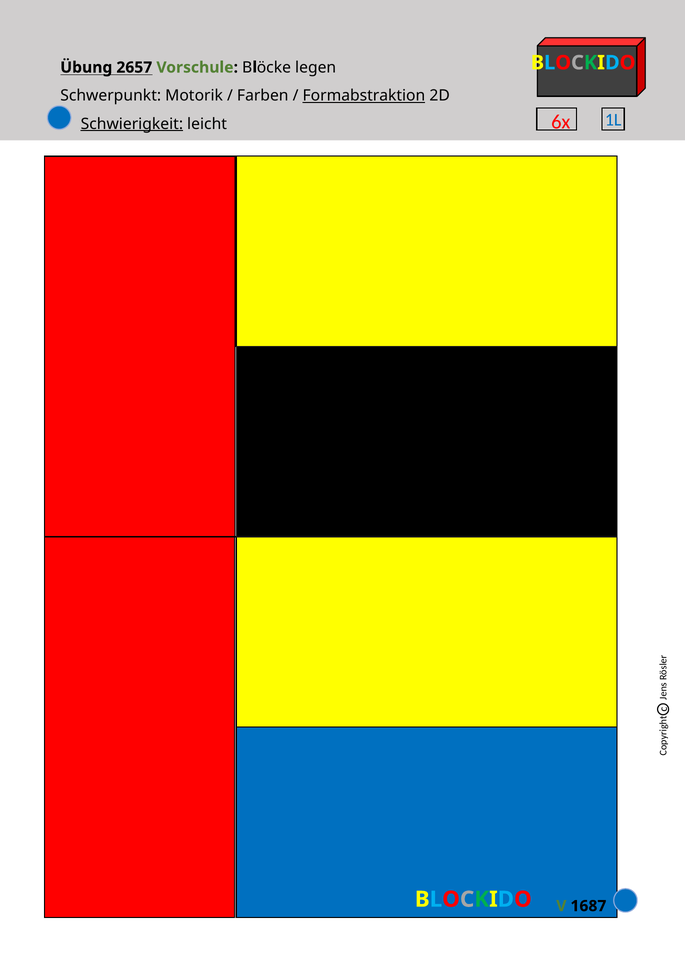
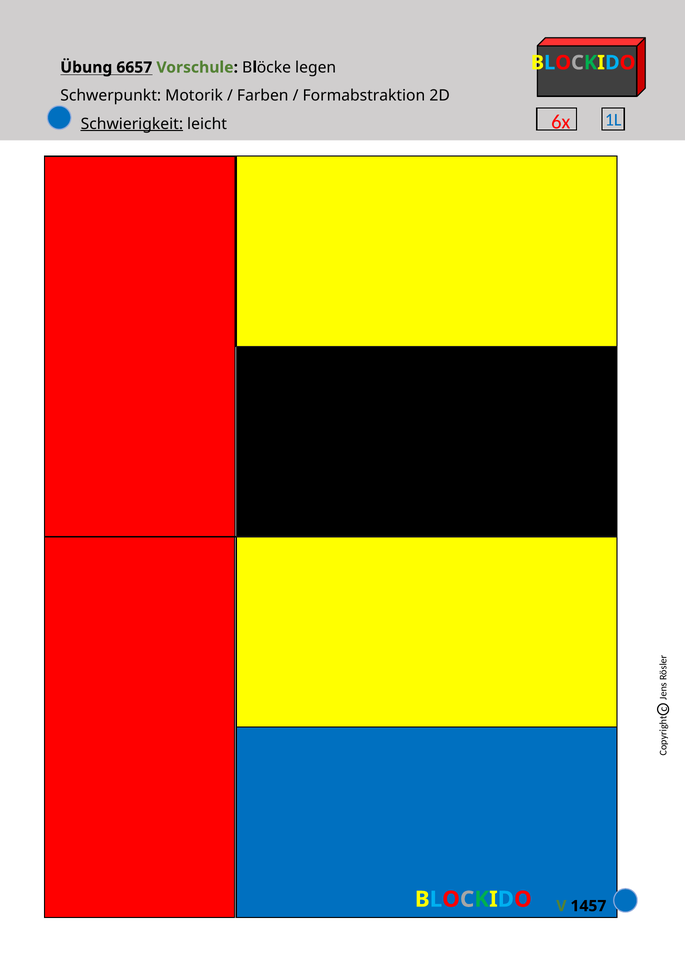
2657: 2657 -> 6657
Formabstraktion underline: present -> none
1687: 1687 -> 1457
